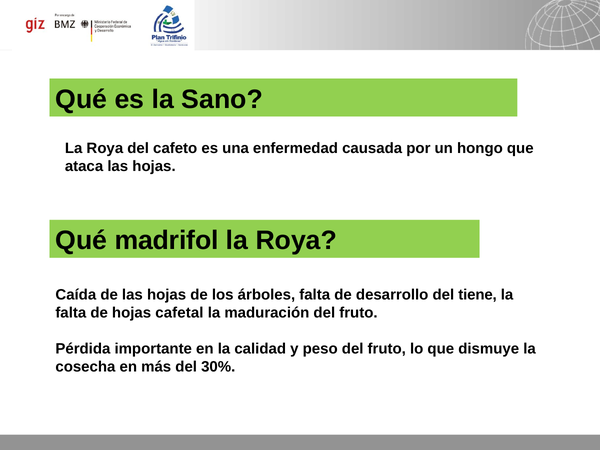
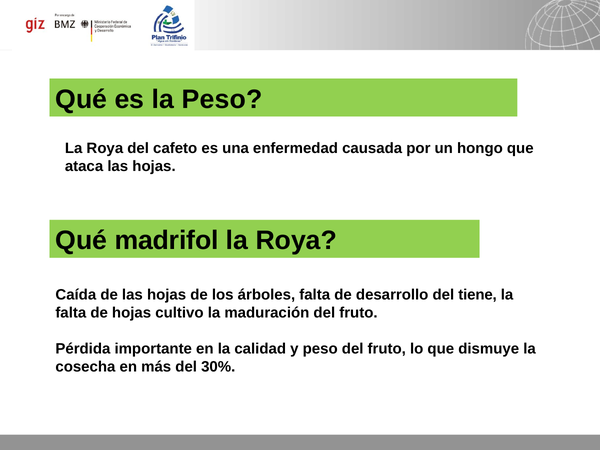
la Sano: Sano -> Peso
cafetal: cafetal -> cultivo
